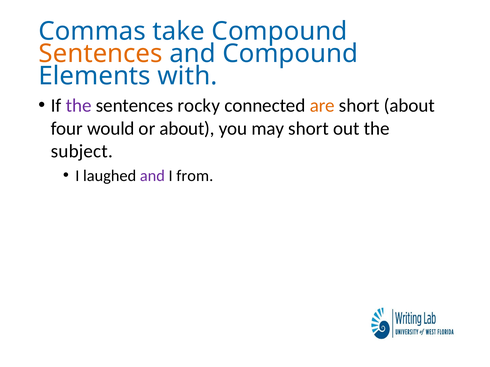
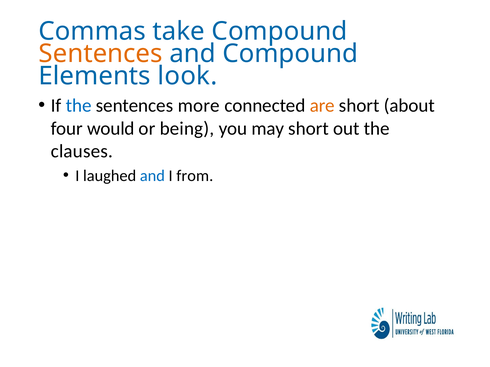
with: with -> look
the at (79, 106) colour: purple -> blue
rocky: rocky -> more
or about: about -> being
subject: subject -> clauses
and at (152, 176) colour: purple -> blue
